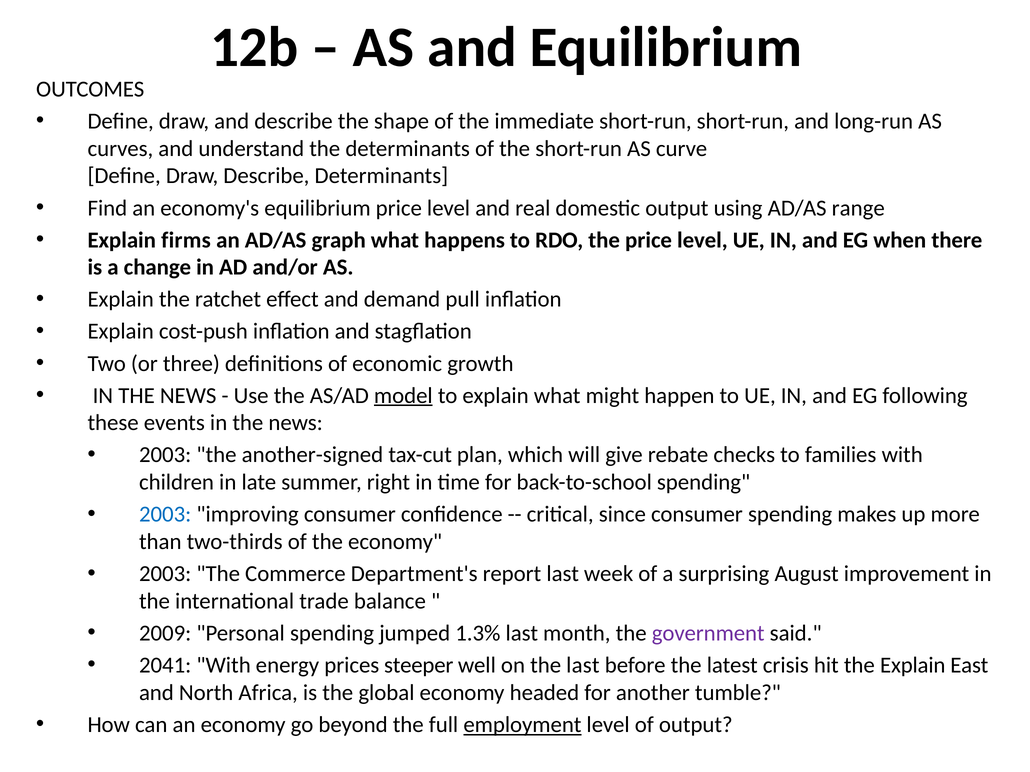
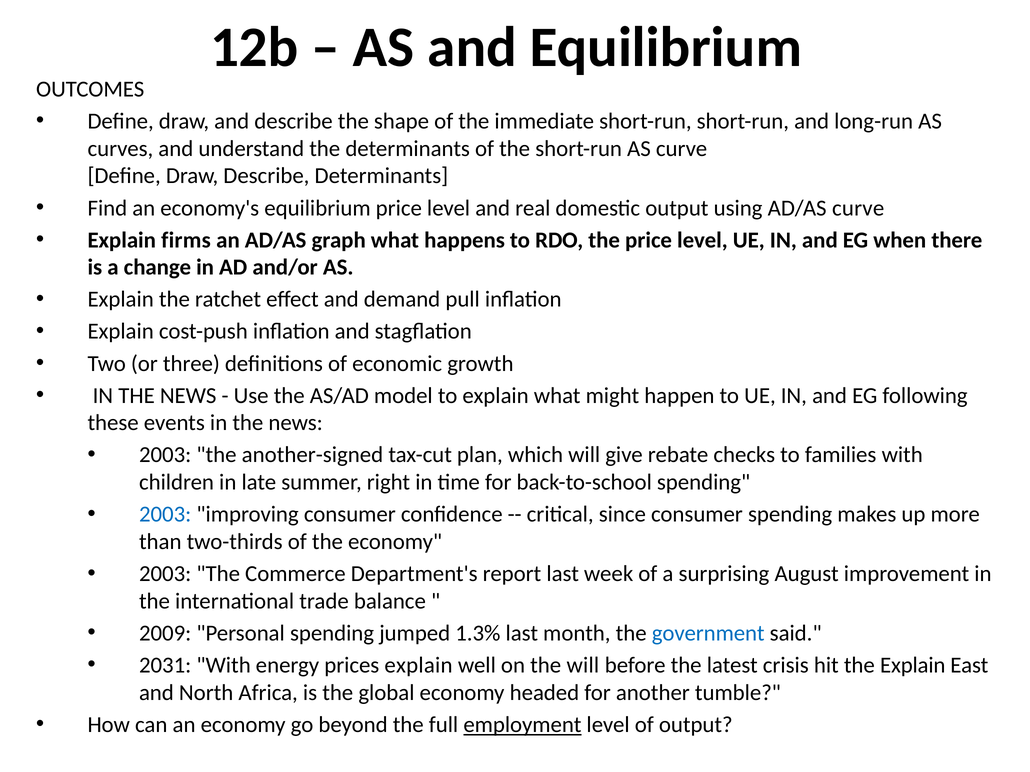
AD/AS range: range -> curve
model underline: present -> none
government colour: purple -> blue
2041: 2041 -> 2031
prices steeper: steeper -> explain
the last: last -> will
